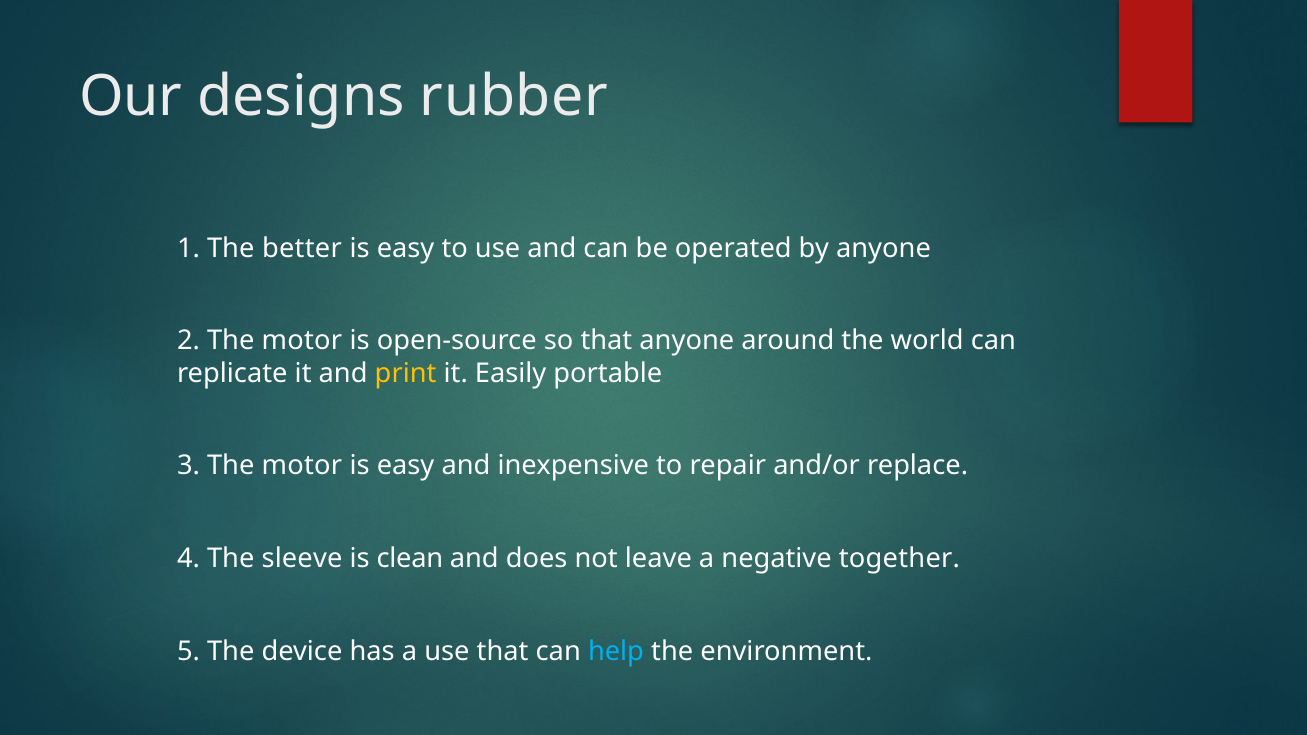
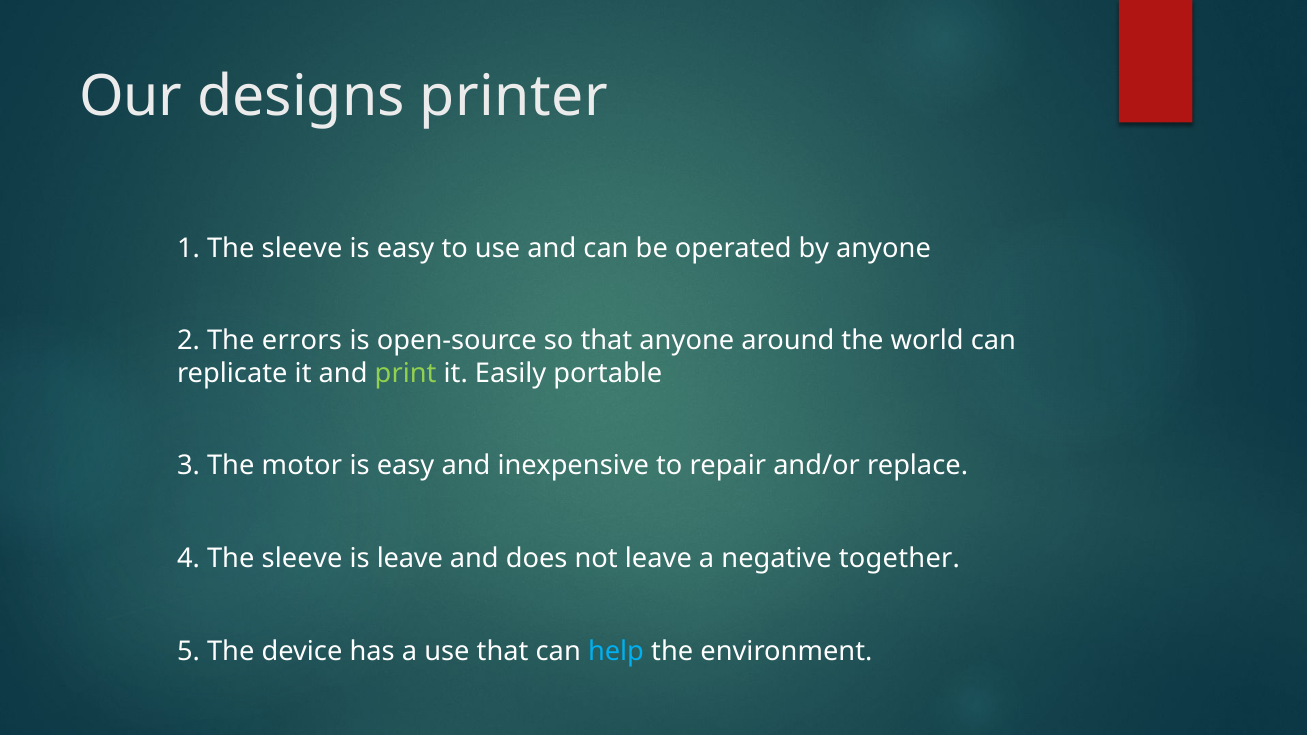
rubber: rubber -> printer
better at (302, 248): better -> sleeve
motor at (302, 341): motor -> errors
print colour: yellow -> light green
is clean: clean -> leave
